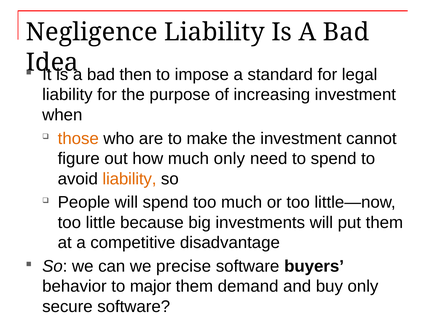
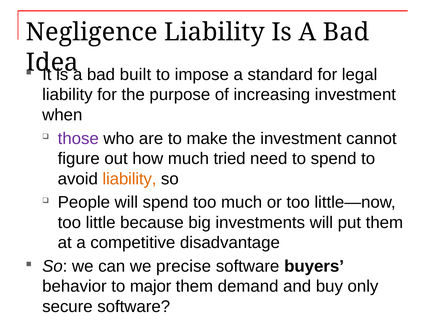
then: then -> built
those colour: orange -> purple
much only: only -> tried
